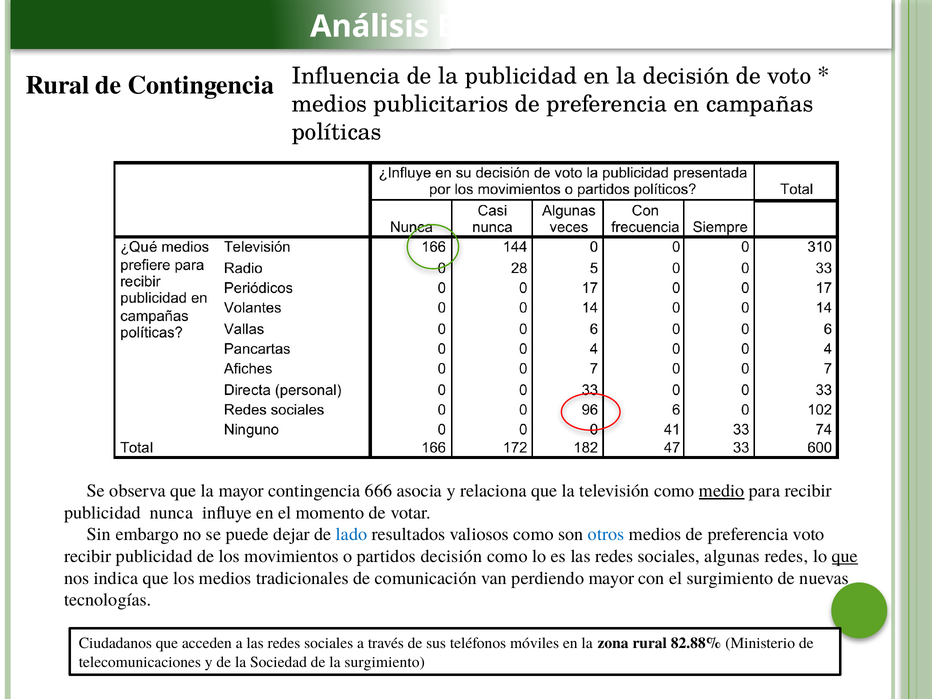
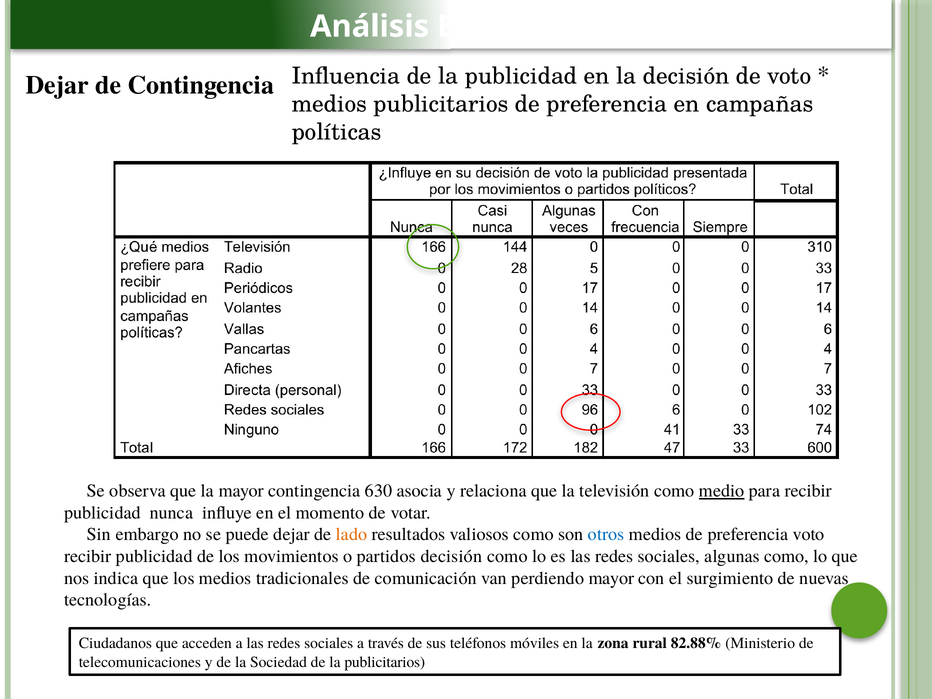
Rural at (57, 85): Rural -> Dejar
666: 666 -> 630
lado colour: blue -> orange
algunas redes: redes -> como
que at (845, 556) underline: present -> none
la surgimiento: surgimiento -> publicitarios
